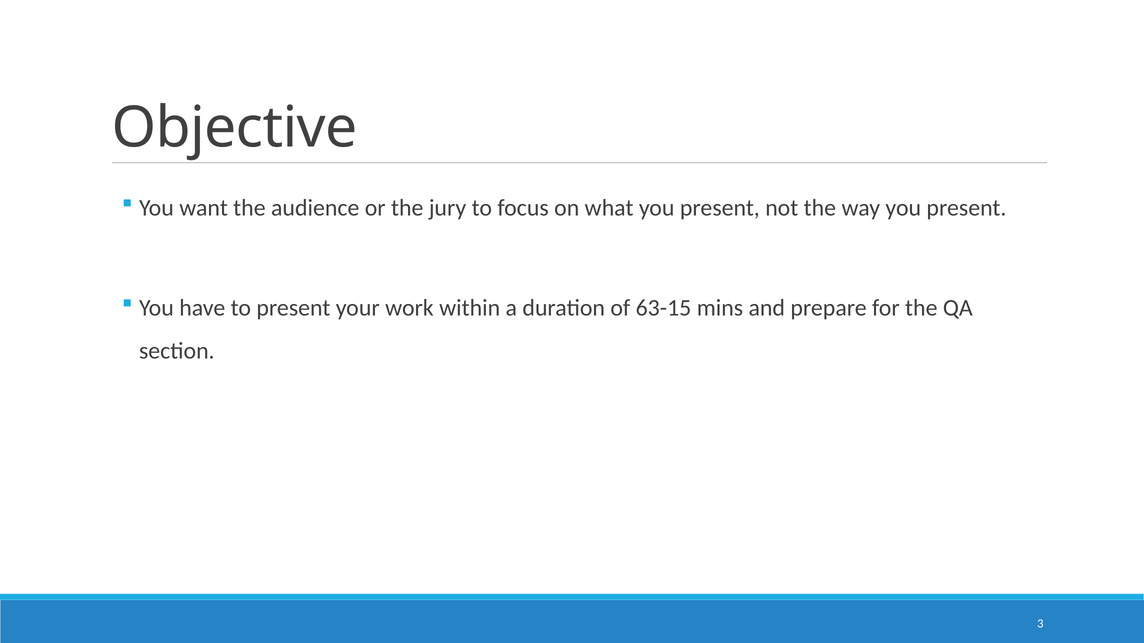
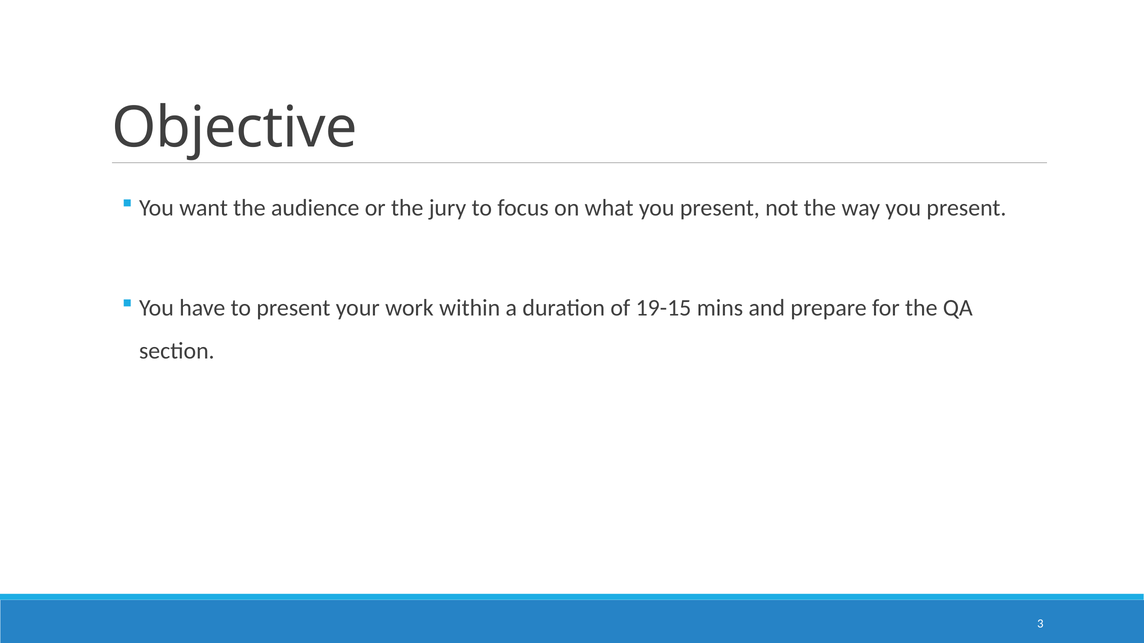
63-15: 63-15 -> 19-15
